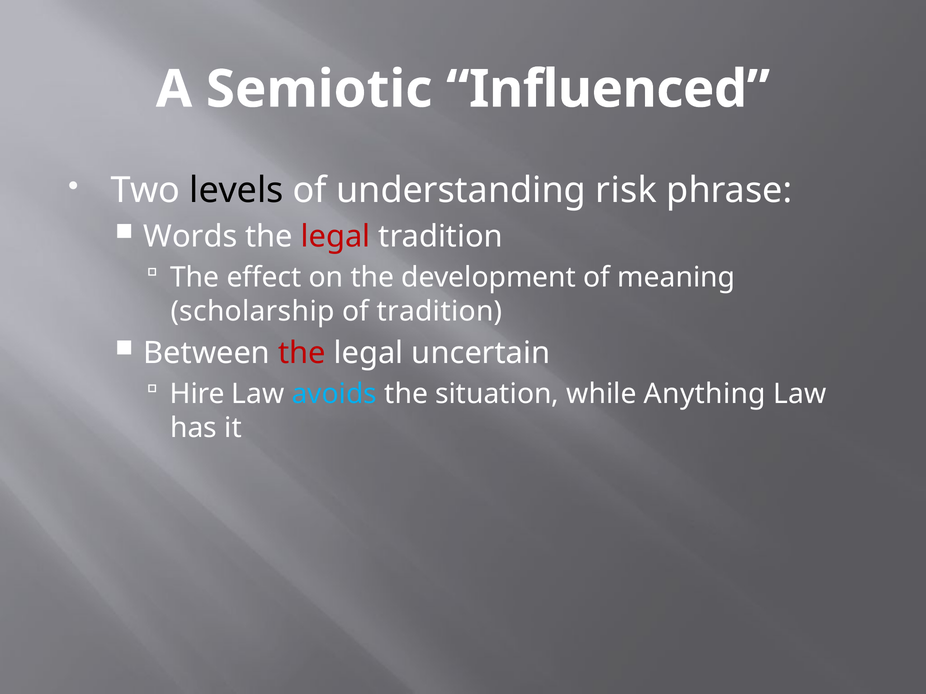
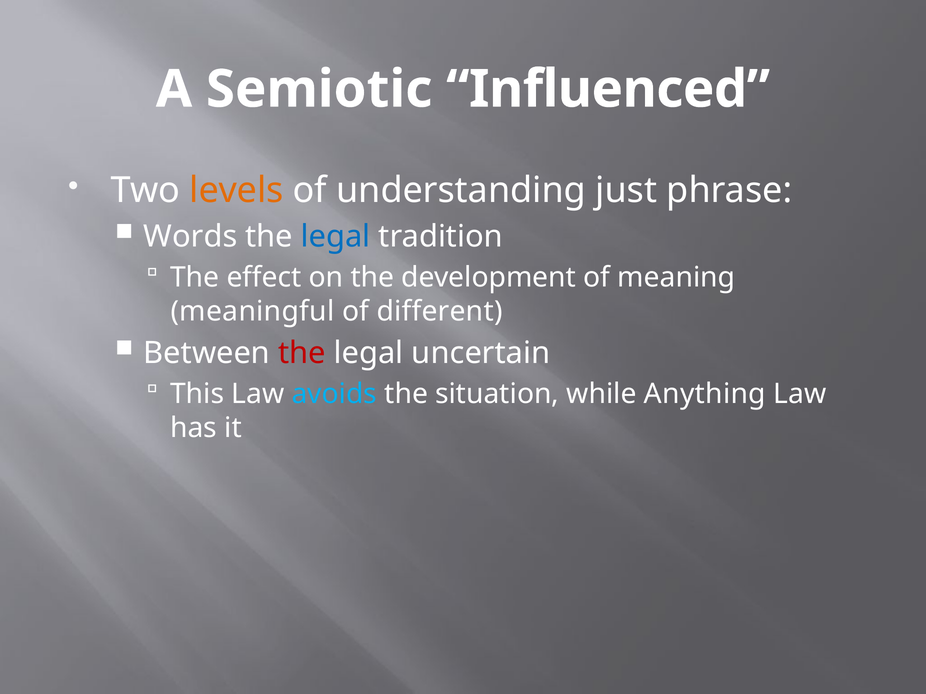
levels colour: black -> orange
risk: risk -> just
legal at (336, 237) colour: red -> blue
scholarship: scholarship -> meaningful
of tradition: tradition -> different
Hire: Hire -> This
